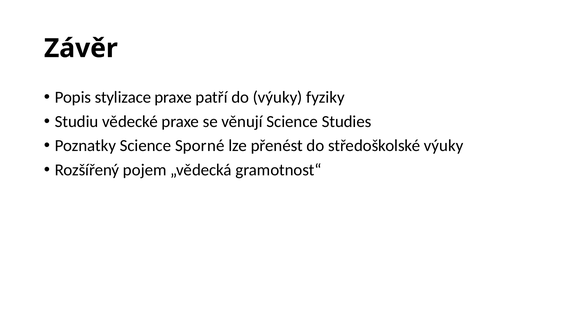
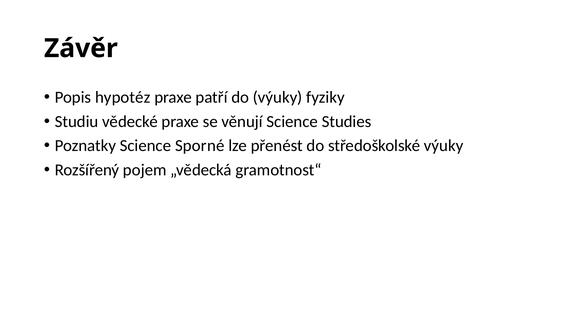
stylizace: stylizace -> hypotéz
